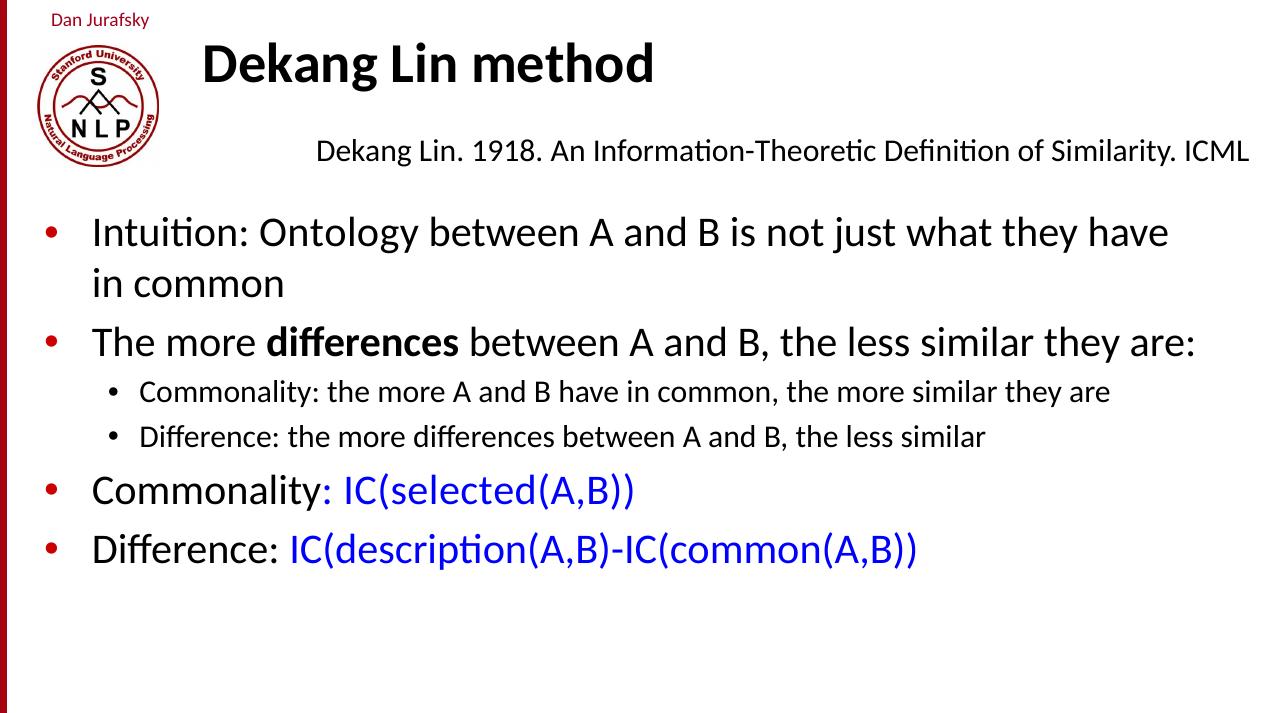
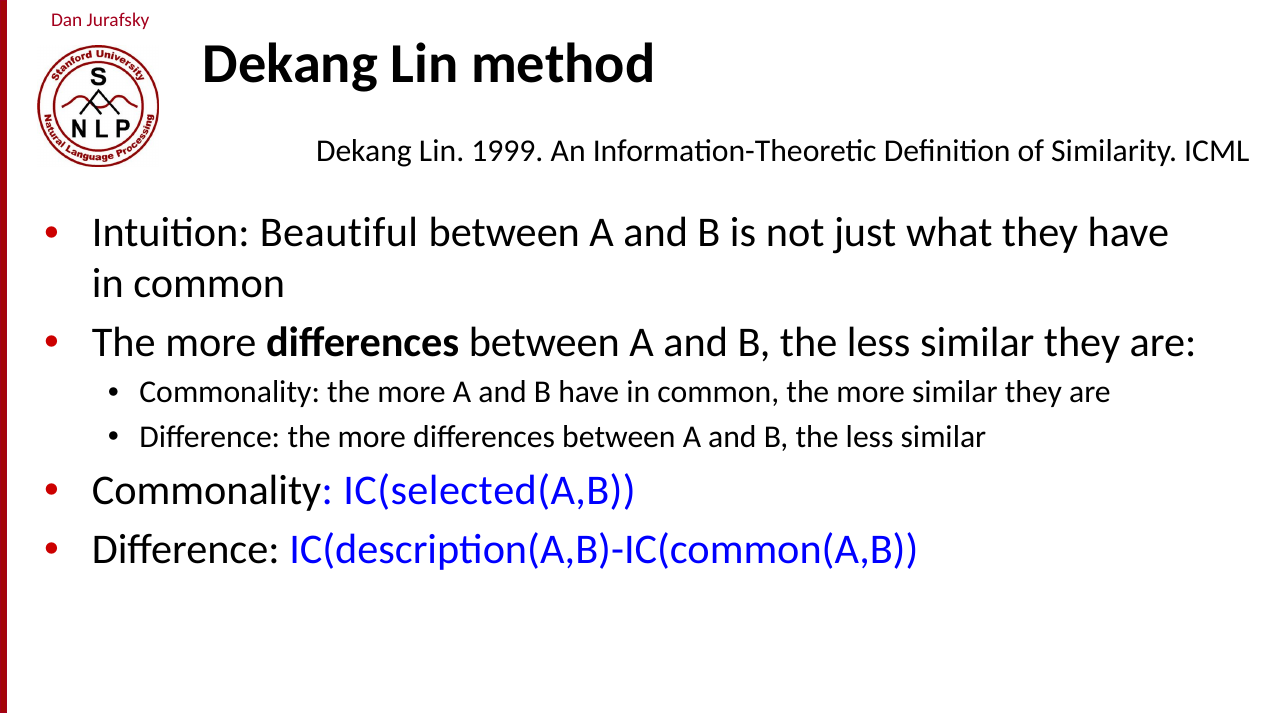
1918: 1918 -> 1999
Ontology: Ontology -> Beautiful
